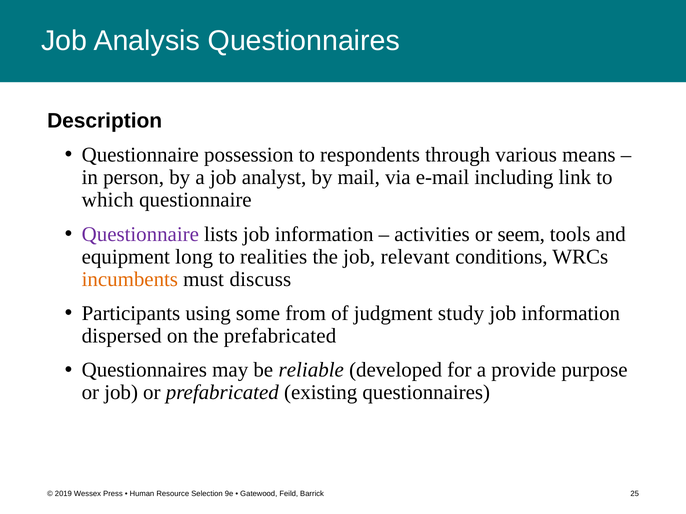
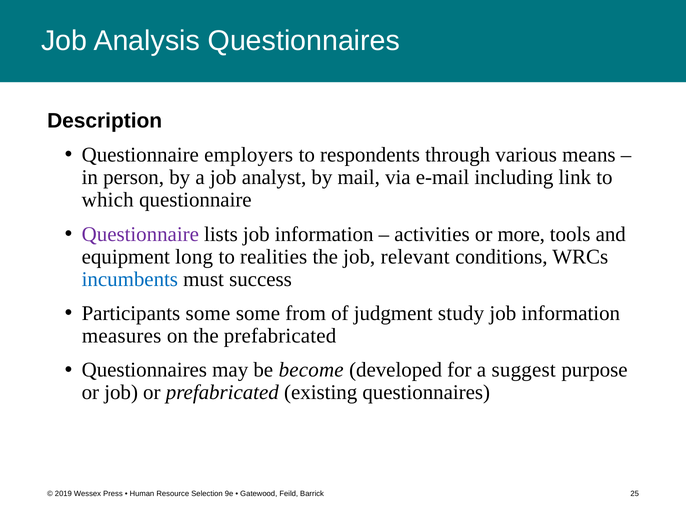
possession: possession -> employers
seem: seem -> more
incumbents colour: orange -> blue
discuss: discuss -> success
Participants using: using -> some
dispersed: dispersed -> measures
reliable: reliable -> become
provide: provide -> suggest
